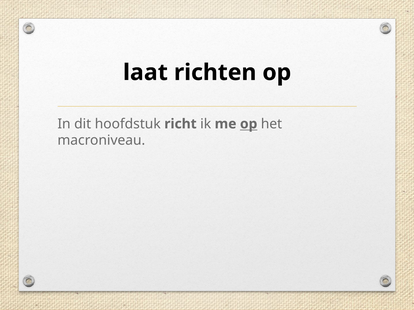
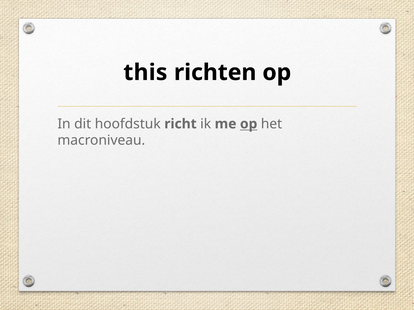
laat: laat -> this
